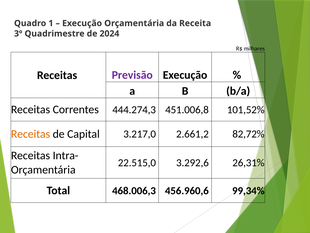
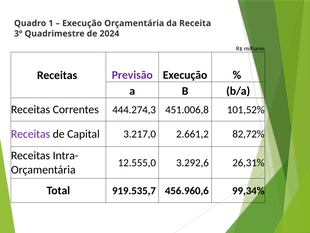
Receitas at (31, 134) colour: orange -> purple
22.515,0: 22.515,0 -> 12.555,0
468.006,3: 468.006,3 -> 919.535,7
